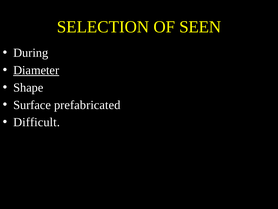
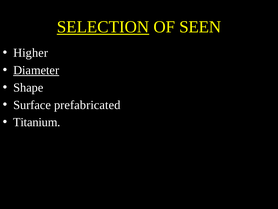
SELECTION underline: none -> present
During: During -> Higher
Difficult: Difficult -> Titanium
